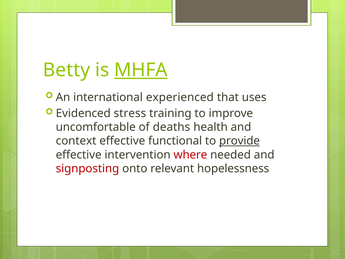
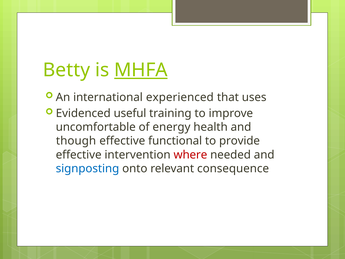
stress: stress -> useful
deaths: deaths -> energy
context: context -> though
provide underline: present -> none
signposting colour: red -> blue
hopelessness: hopelessness -> consequence
